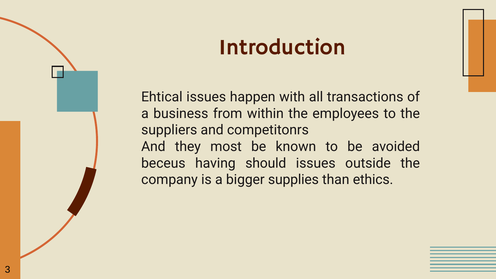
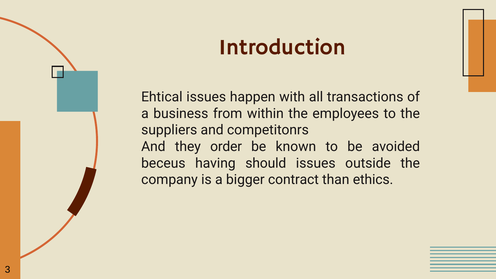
most: most -> order
supplies: supplies -> contract
